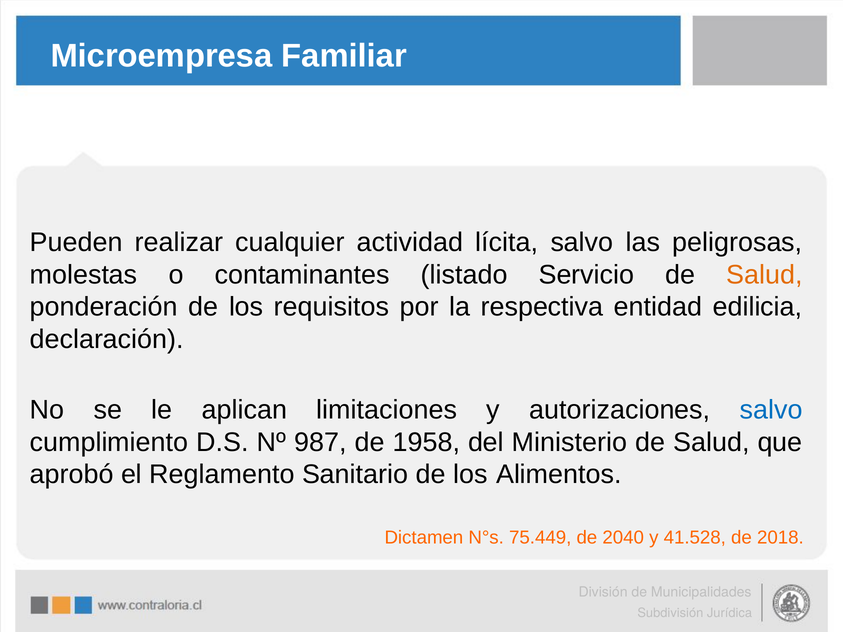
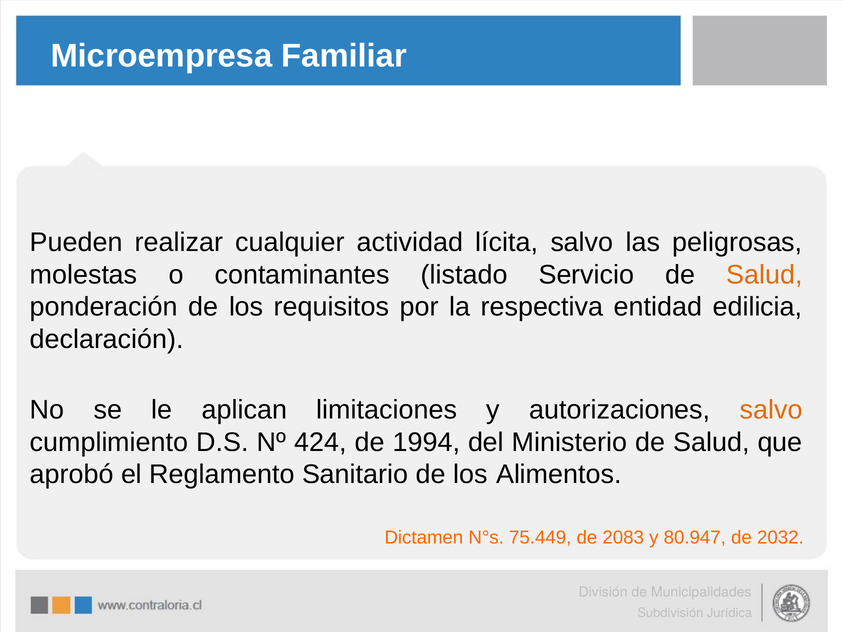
salvo at (771, 410) colour: blue -> orange
987: 987 -> 424
1958: 1958 -> 1994
2040: 2040 -> 2083
41.528: 41.528 -> 80.947
2018: 2018 -> 2032
